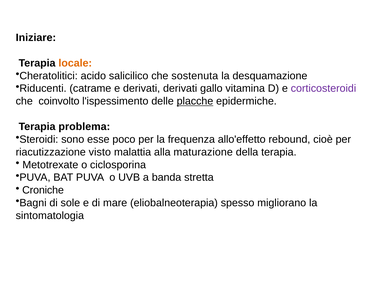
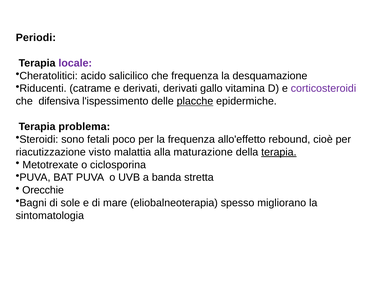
Iniziare: Iniziare -> Periodi
locale colour: orange -> purple
che sostenuta: sostenuta -> frequenza
coinvolto: coinvolto -> difensiva
esse: esse -> fetali
terapia at (279, 152) underline: none -> present
Croniche: Croniche -> Orecchie
